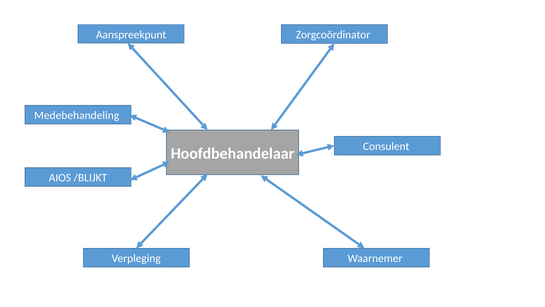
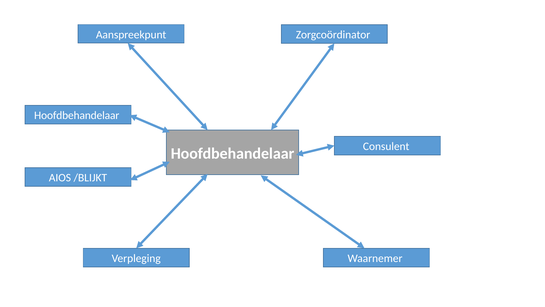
Medebehandeling at (77, 115): Medebehandeling -> Hoofdbehandelaar
